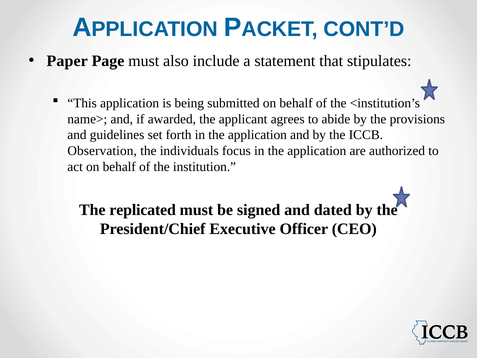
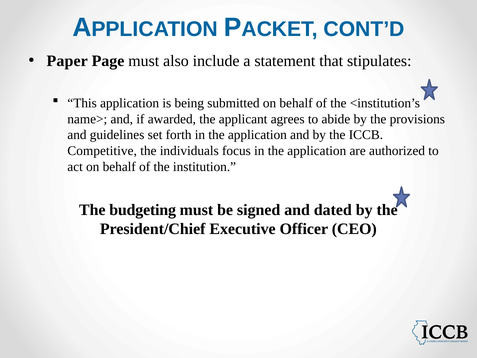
Observation: Observation -> Competitive
replicated: replicated -> budgeting
